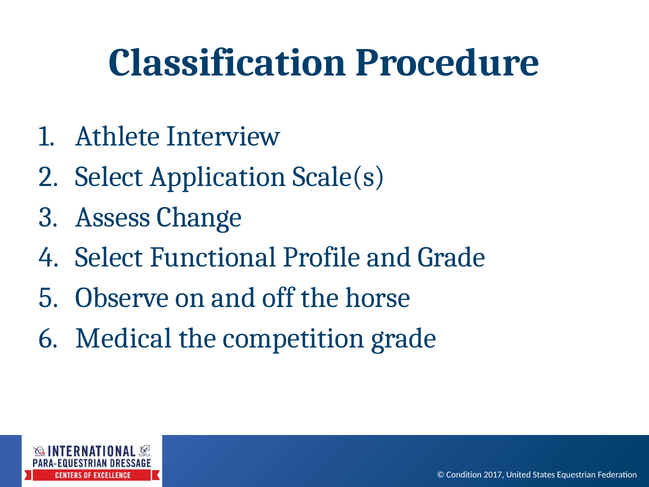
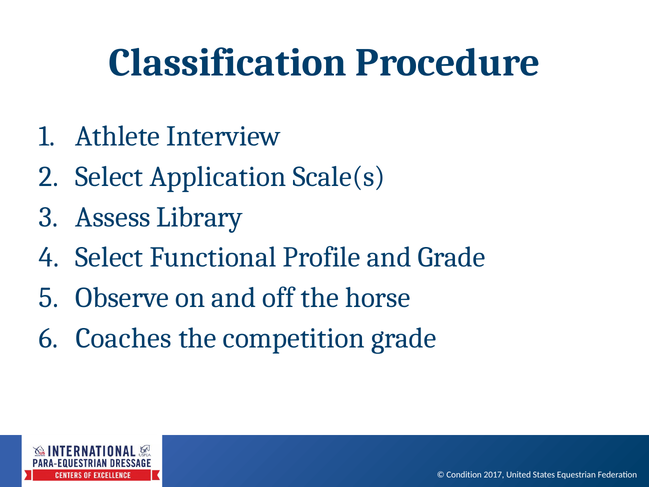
Change: Change -> Library
Medical: Medical -> Coaches
